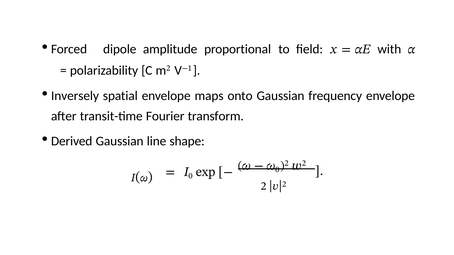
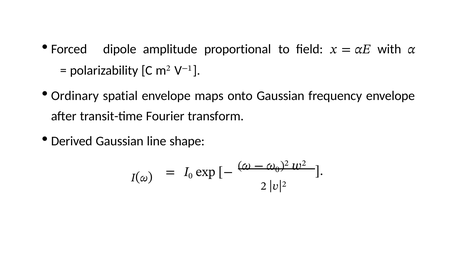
Inversely: Inversely -> Ordinary
